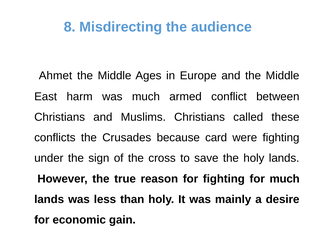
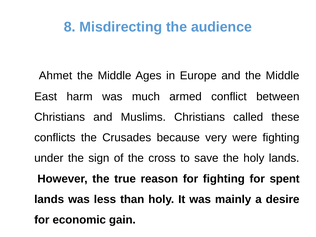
card: card -> very
for much: much -> spent
